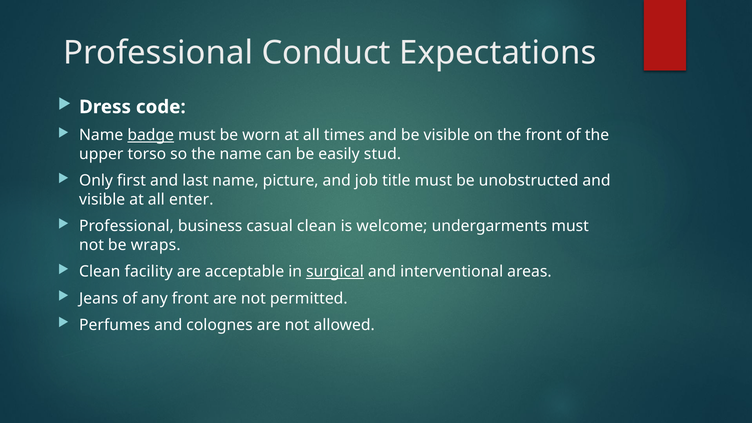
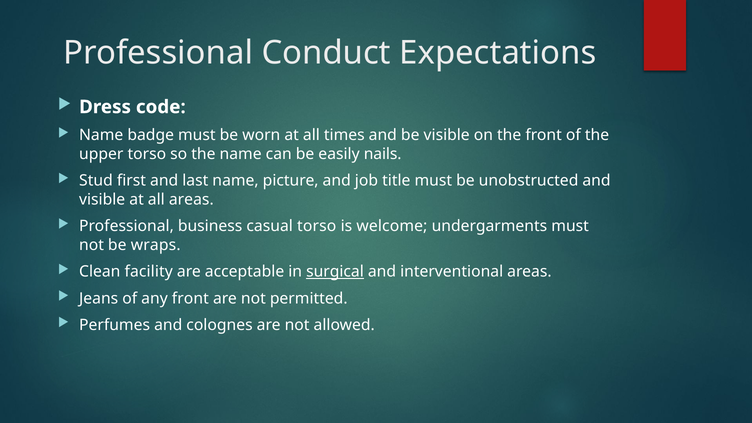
badge underline: present -> none
stud: stud -> nails
Only: Only -> Stud
all enter: enter -> areas
casual clean: clean -> torso
